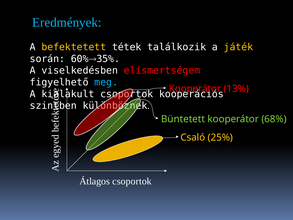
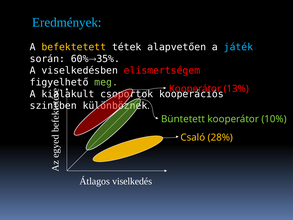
találkozik: találkozik -> alapvetően
játék colour: yellow -> light blue
meg colour: light blue -> light green
68%: 68% -> 10%
25%: 25% -> 28%
Átlagos csoportok: csoportok -> viselkedés
